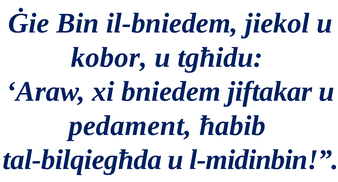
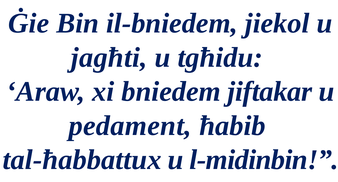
kobor: kobor -> jagħti
tal-bilqiegħda: tal-bilqiegħda -> tal-ħabbattux
